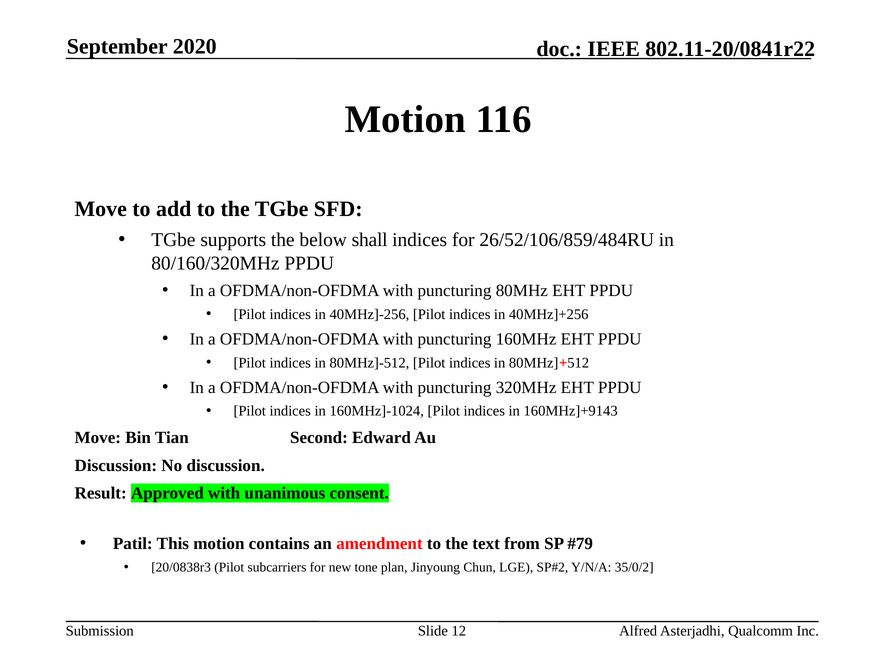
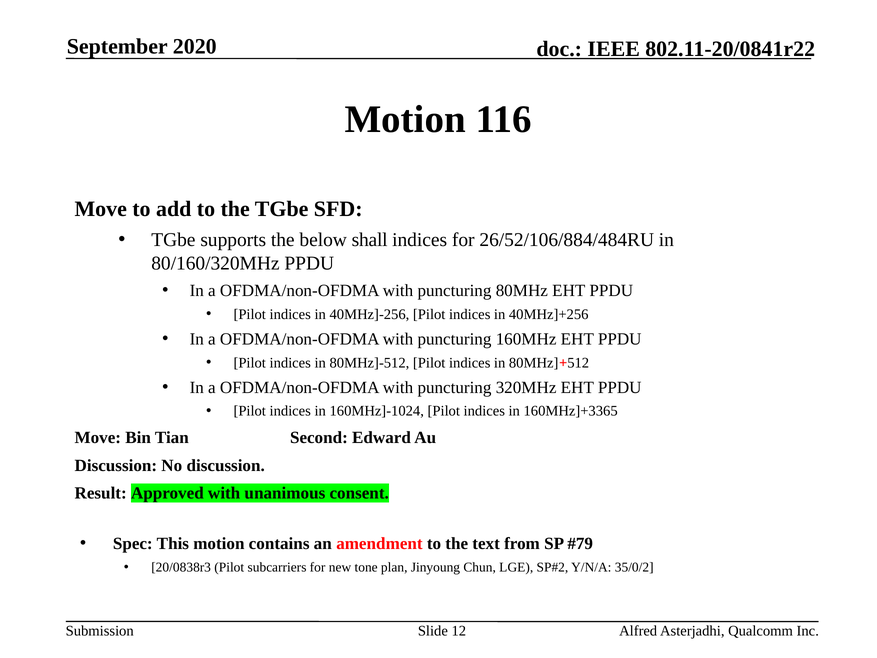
26/52/106/859/484RU: 26/52/106/859/484RU -> 26/52/106/884/484RU
160MHz]+9143: 160MHz]+9143 -> 160MHz]+3365
Patil: Patil -> Spec
